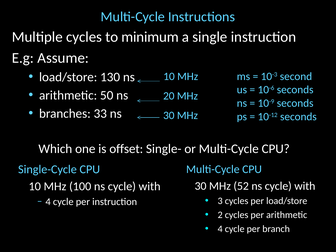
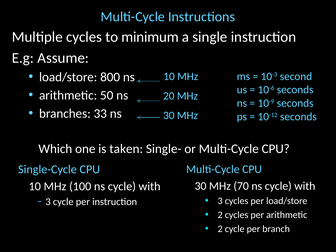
130: 130 -> 800
offset: offset -> taken
52: 52 -> 70
4 at (48, 202): 4 -> 3
4 at (220, 229): 4 -> 2
